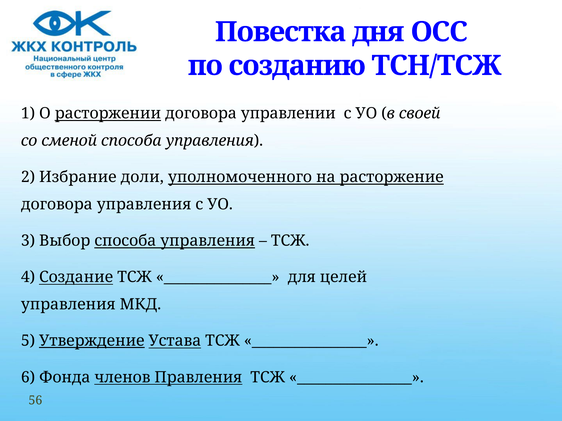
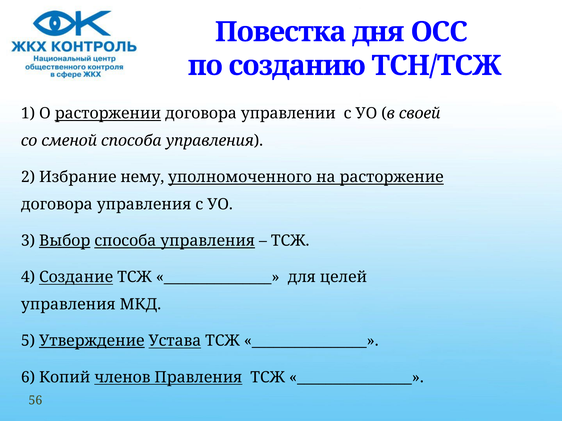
доли: доли -> нему
Выбор underline: none -> present
Фонда: Фонда -> Копий
